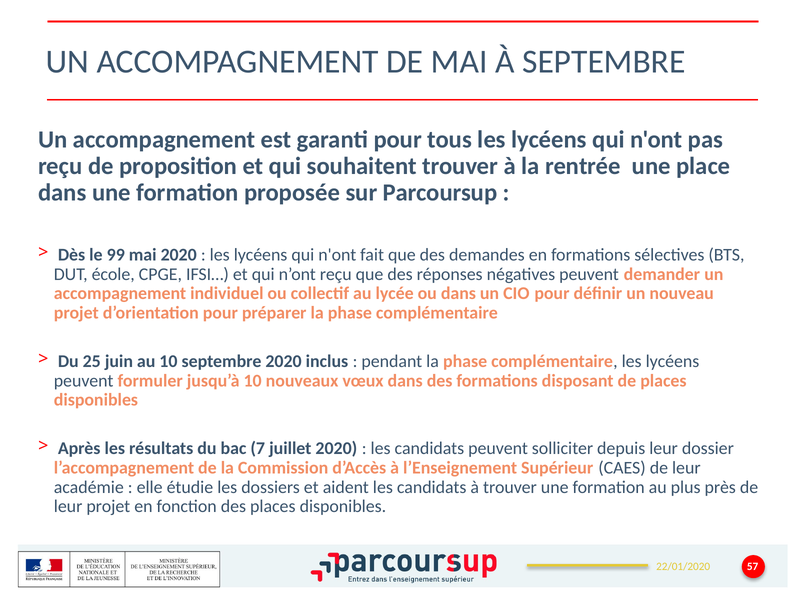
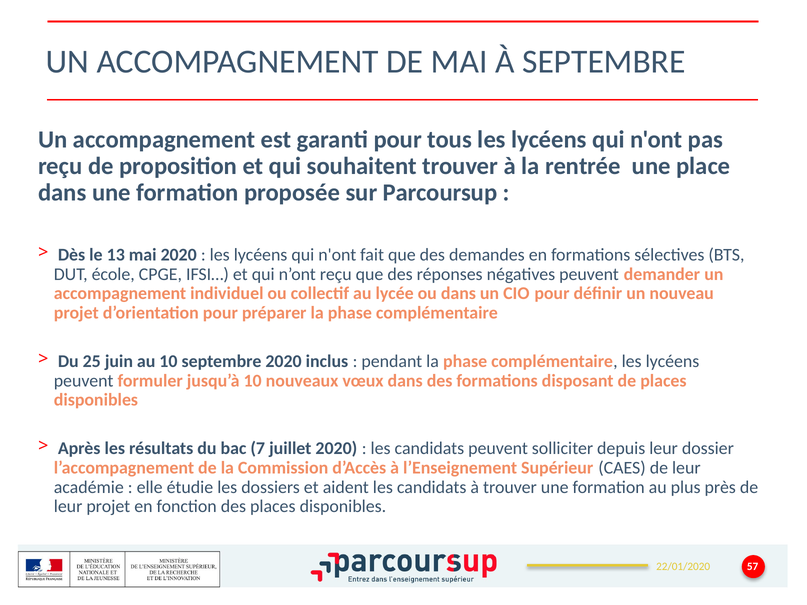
99: 99 -> 13
